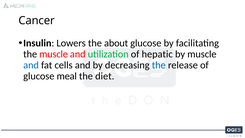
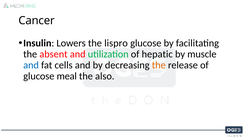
about: about -> lispro
the muscle: muscle -> absent
the at (159, 65) colour: blue -> orange
diet: diet -> also
